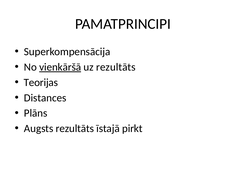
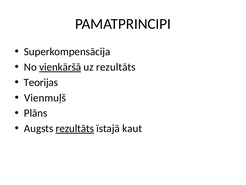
Distances: Distances -> Vienmuļš
rezultāts at (75, 128) underline: none -> present
pirkt: pirkt -> kaut
